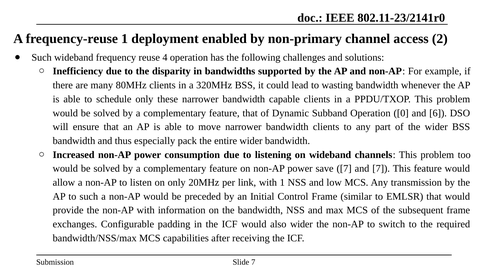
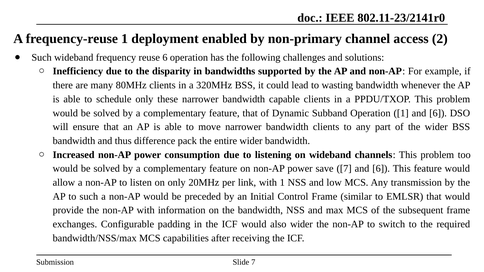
reuse 4: 4 -> 6
Operation 0: 0 -> 1
especially: especially -> difference
7 and 7: 7 -> 6
